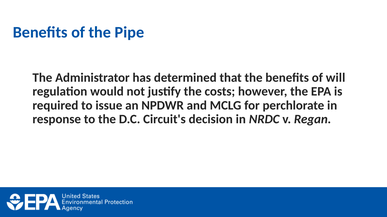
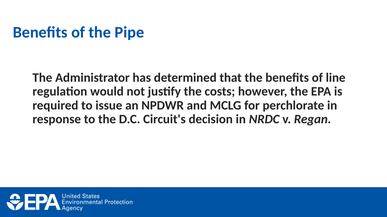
will: will -> line
